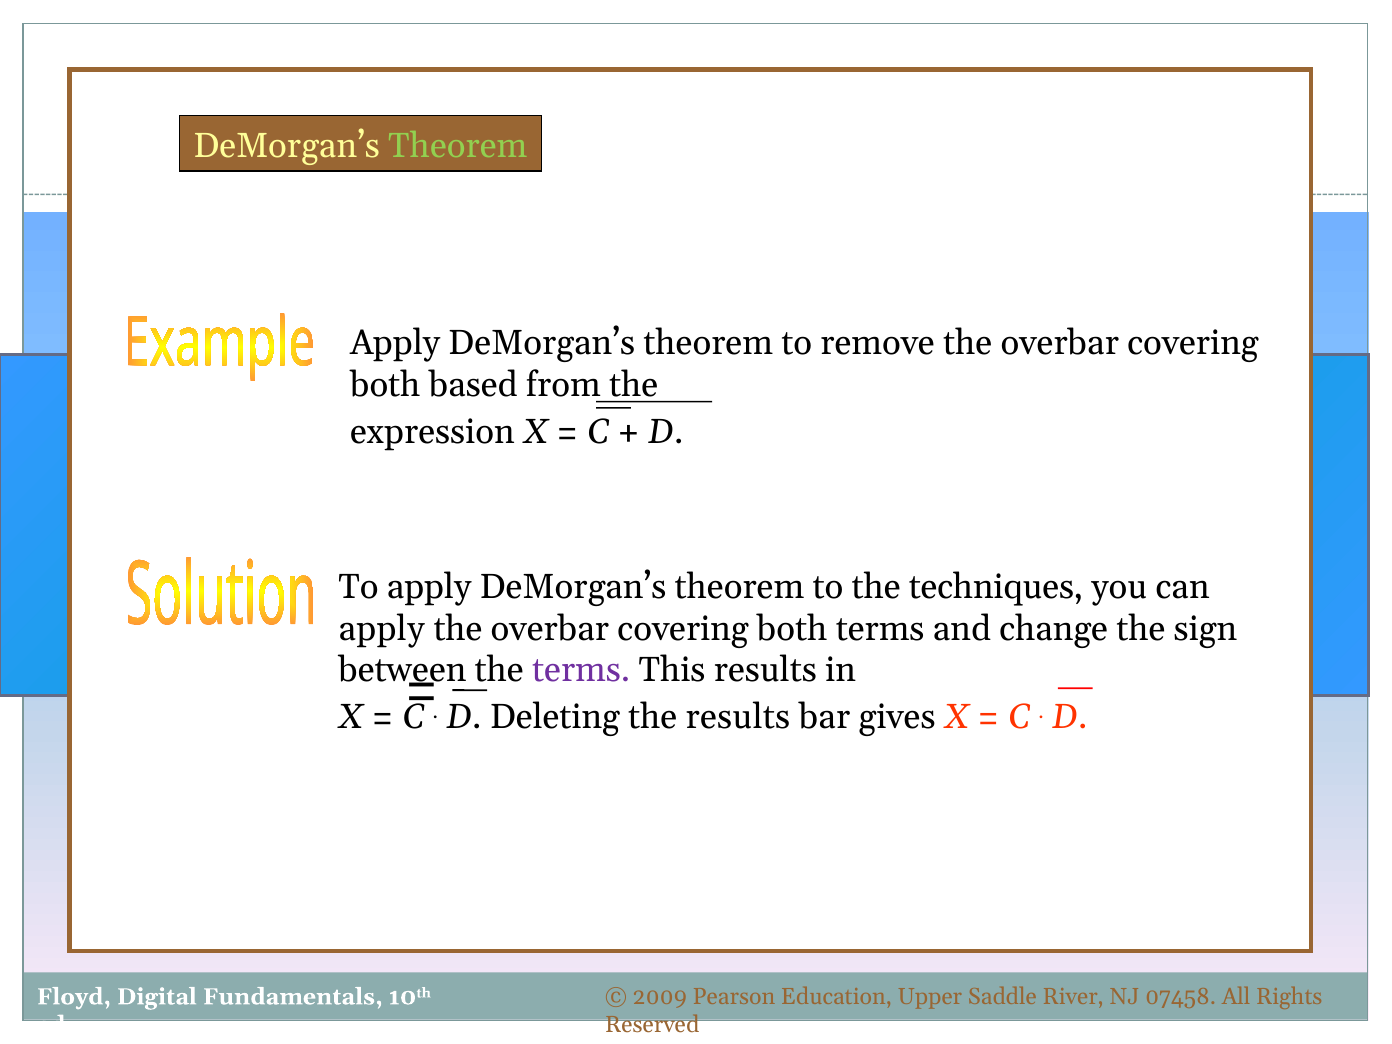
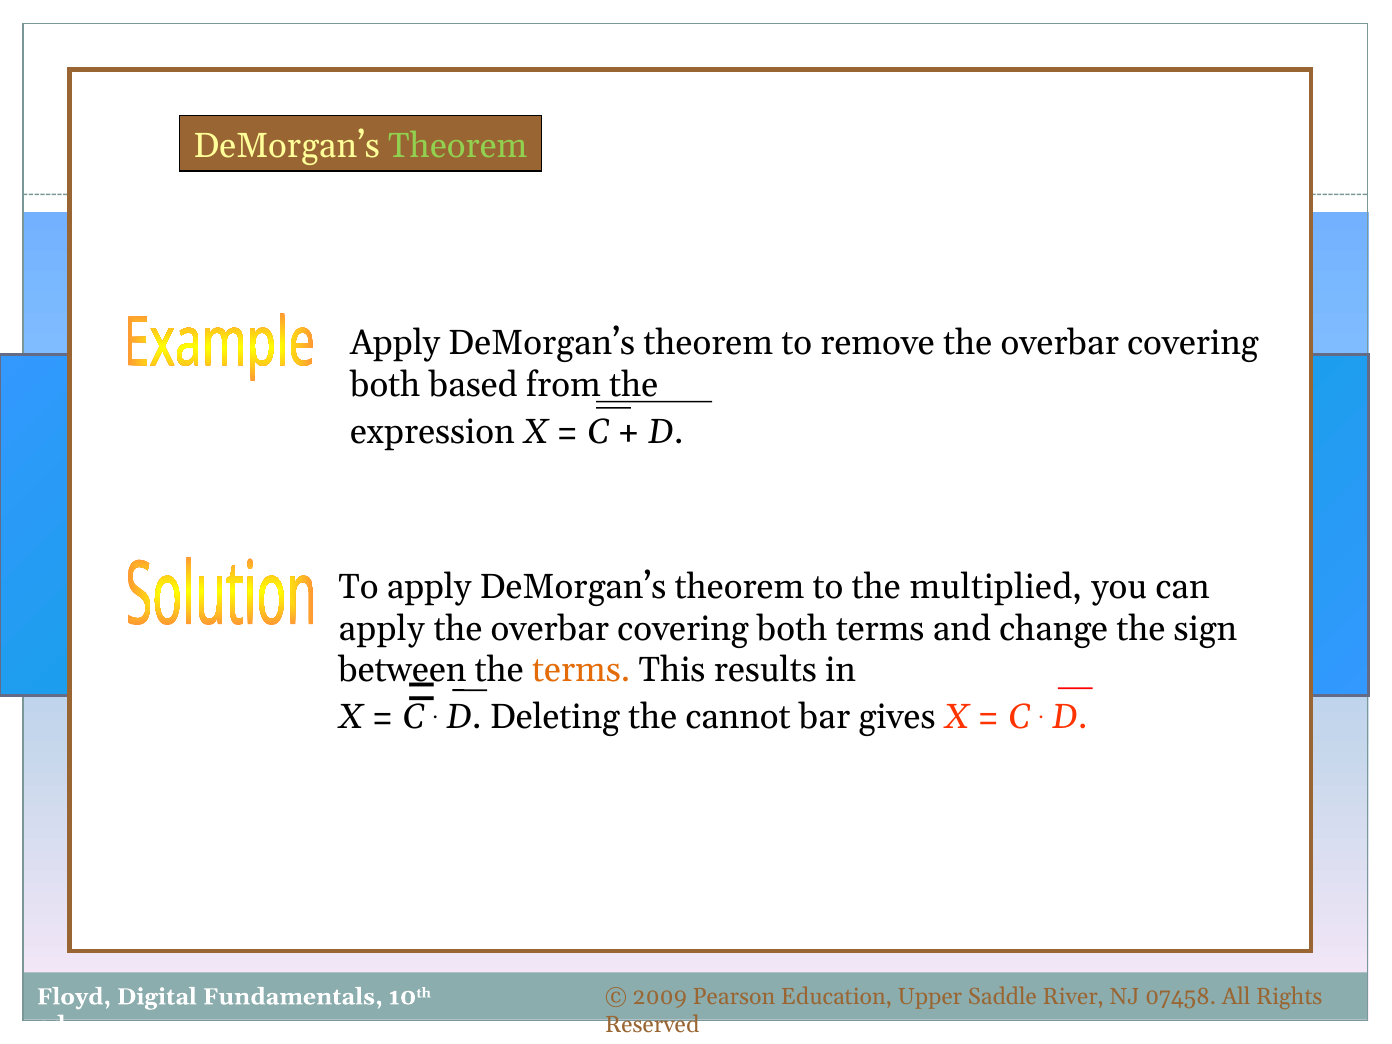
techniques: techniques -> multiplied
terms at (581, 670) colour: purple -> orange
the results: results -> cannot
